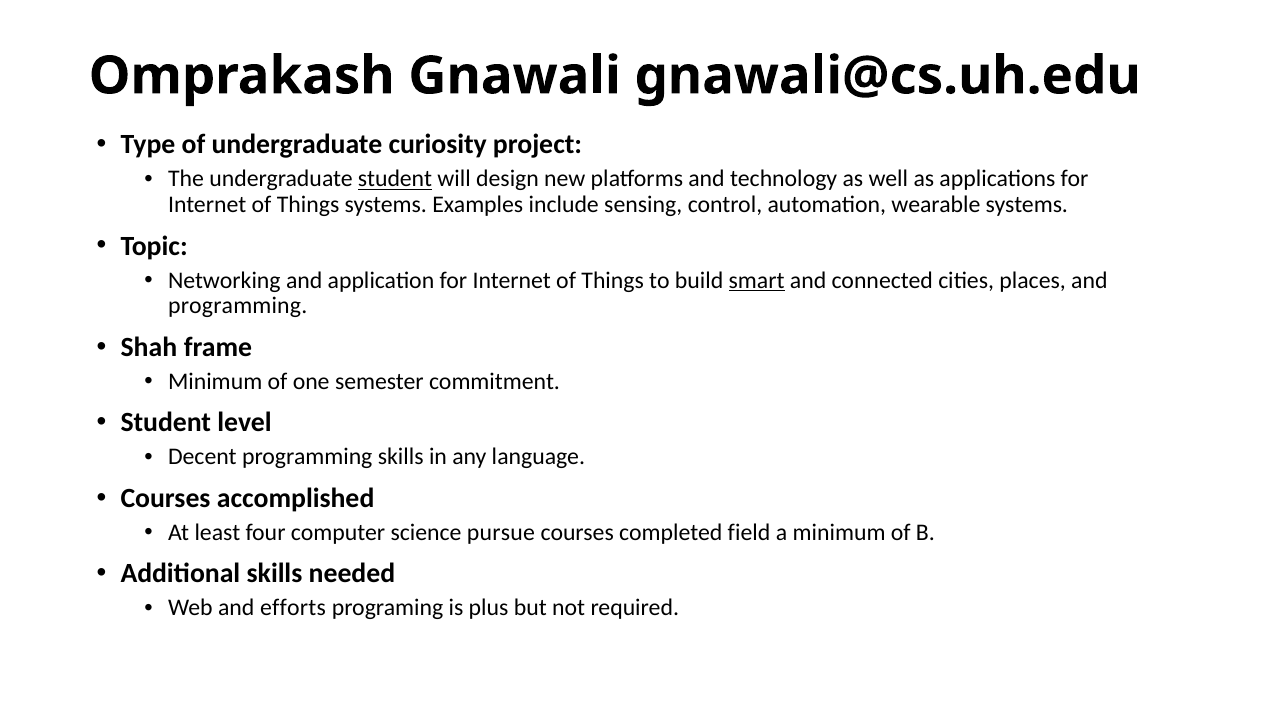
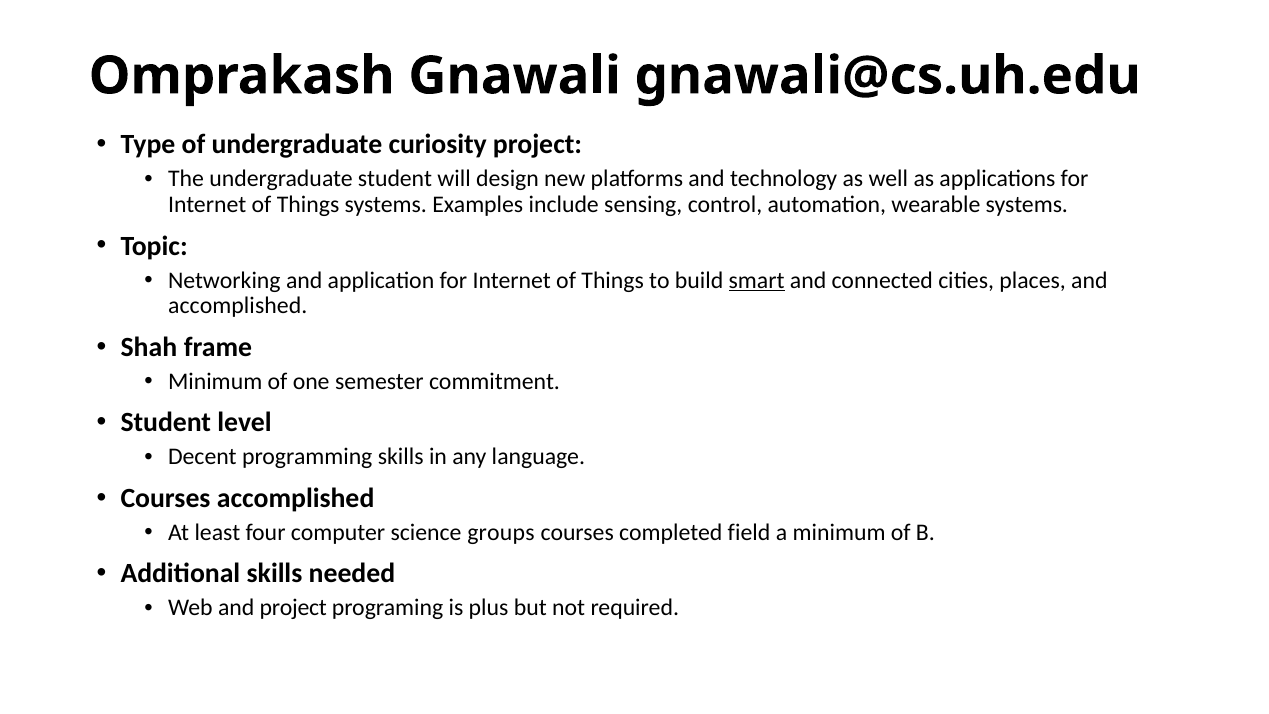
student at (395, 179) underline: present -> none
programming at (238, 306): programming -> accomplished
pursue: pursue -> groups
and efforts: efforts -> project
